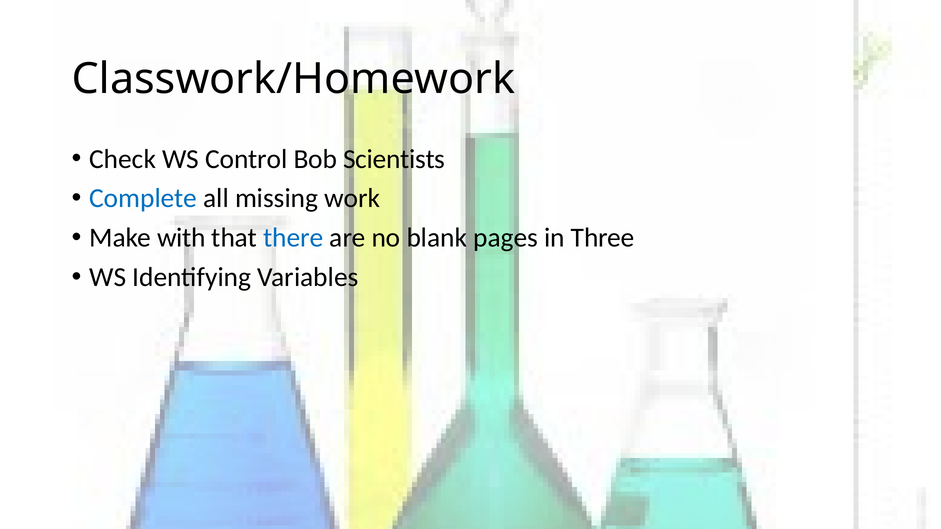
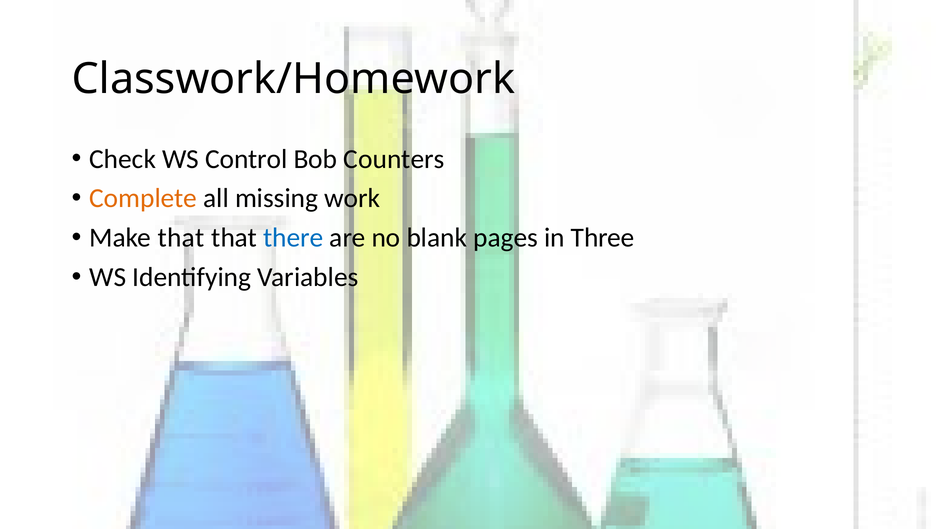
Scientists: Scientists -> Counters
Complete colour: blue -> orange
Make with: with -> that
